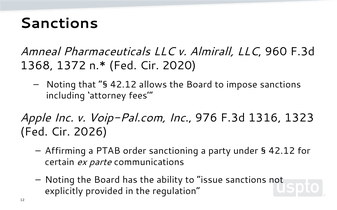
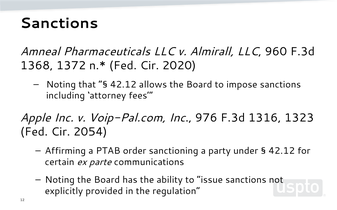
2026: 2026 -> 2054
